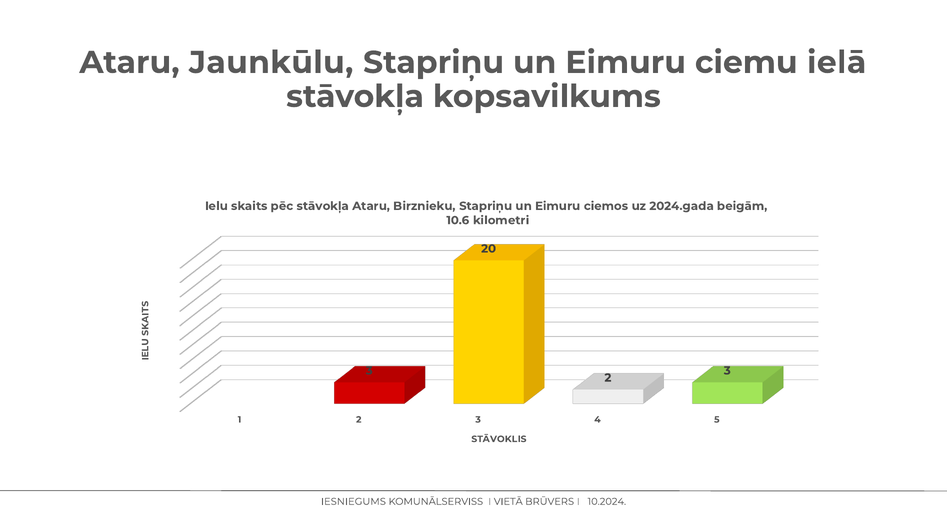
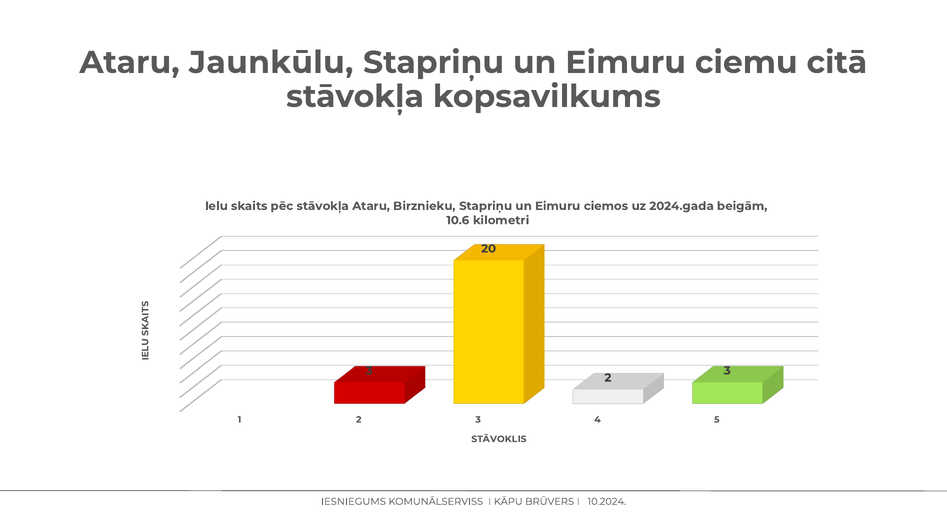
ielā: ielā -> citā
VIETĀ: VIETĀ -> KĀPU
